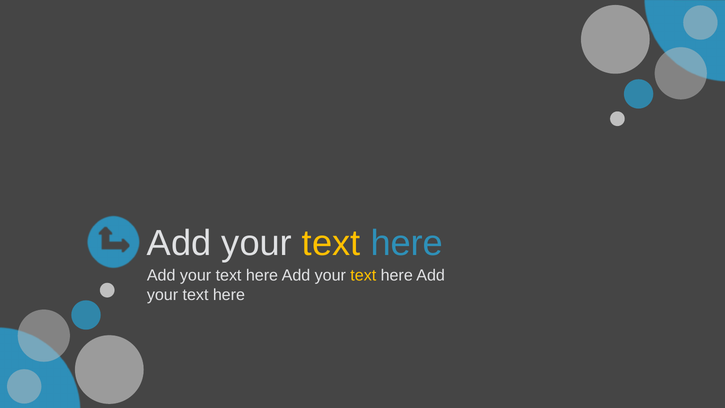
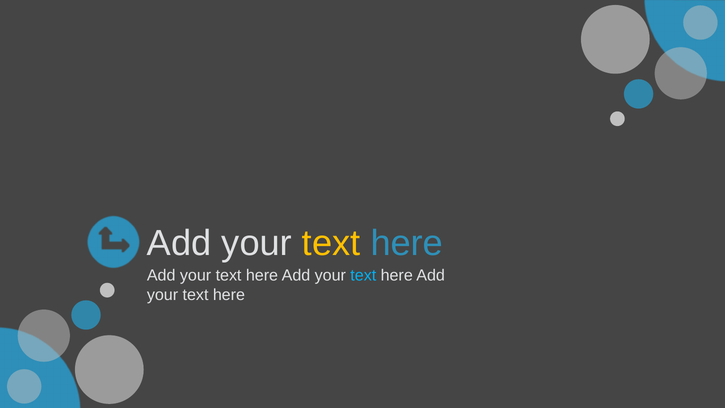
text at (363, 275) colour: yellow -> light blue
